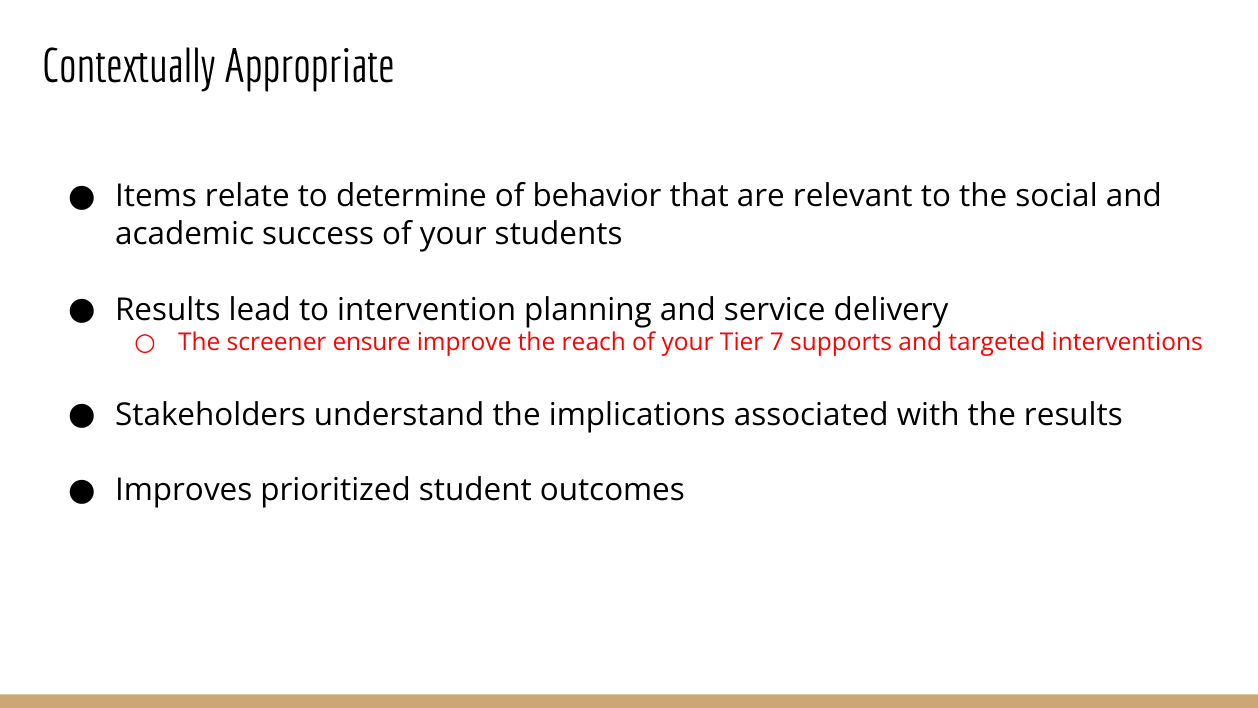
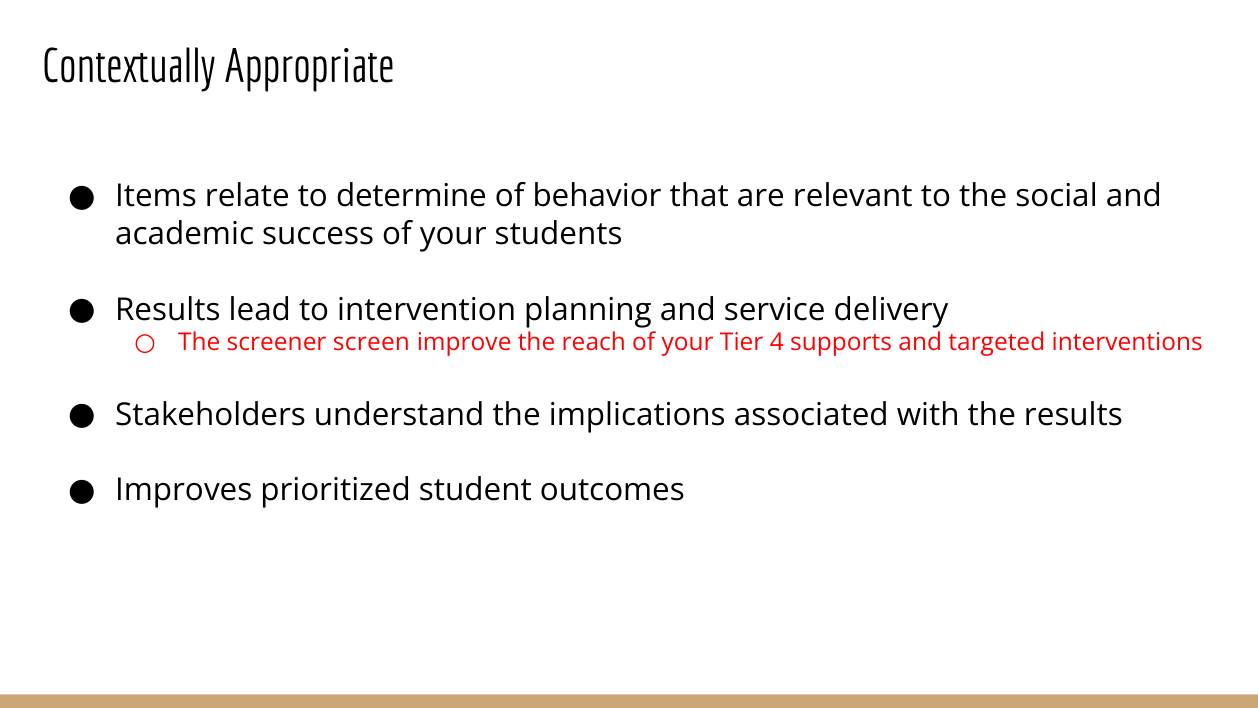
ensure: ensure -> screen
7: 7 -> 4
